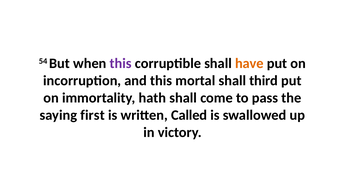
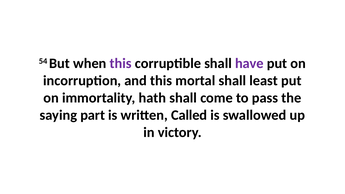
have colour: orange -> purple
third: third -> least
first: first -> part
